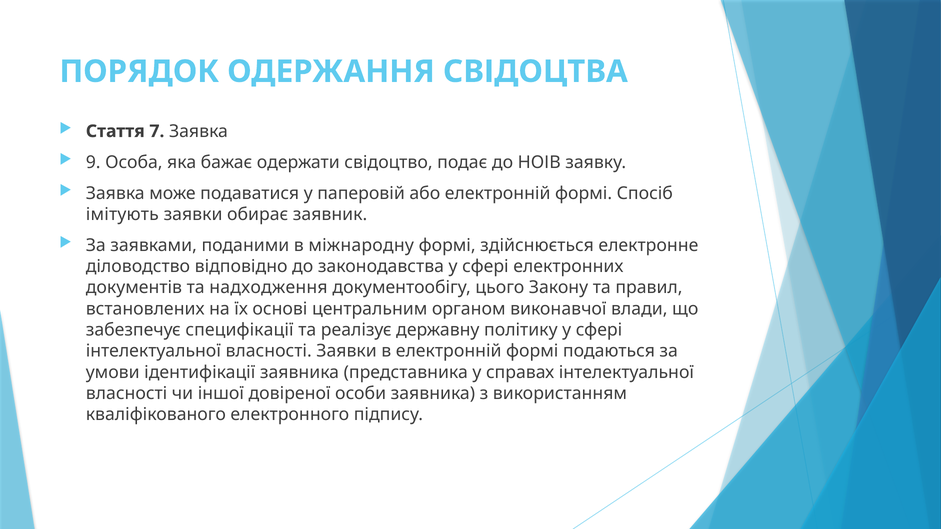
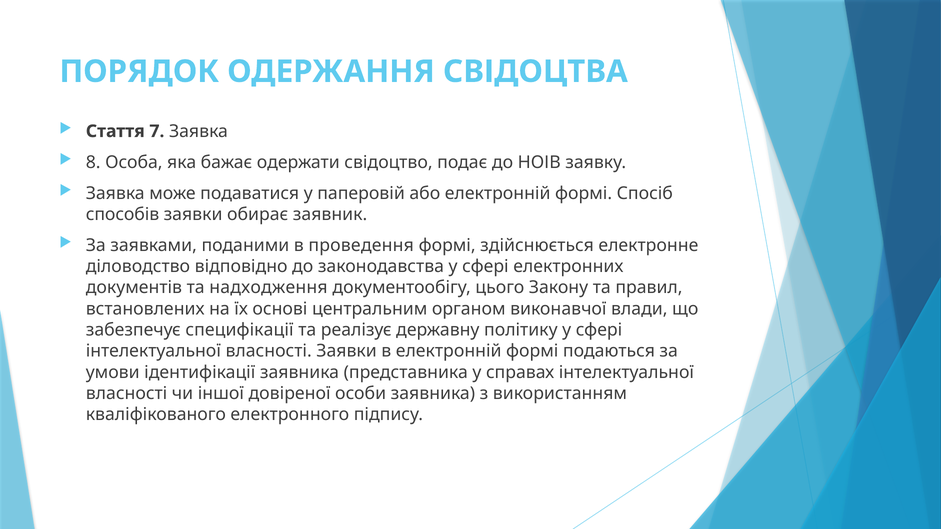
9: 9 -> 8
імітують: імітують -> способів
міжнародну: міжнародну -> проведення
